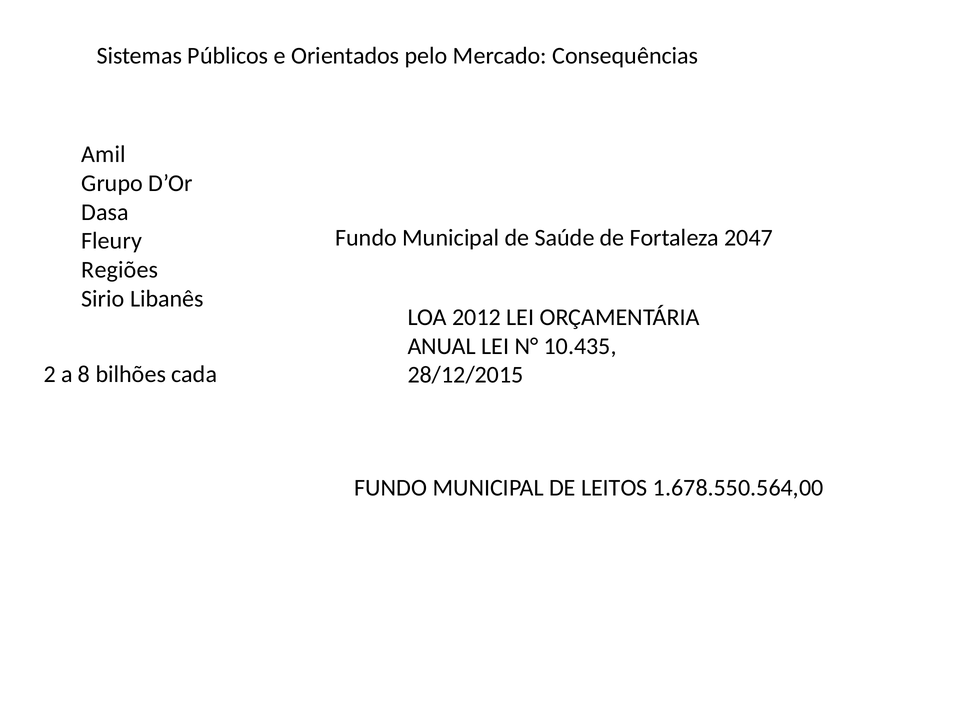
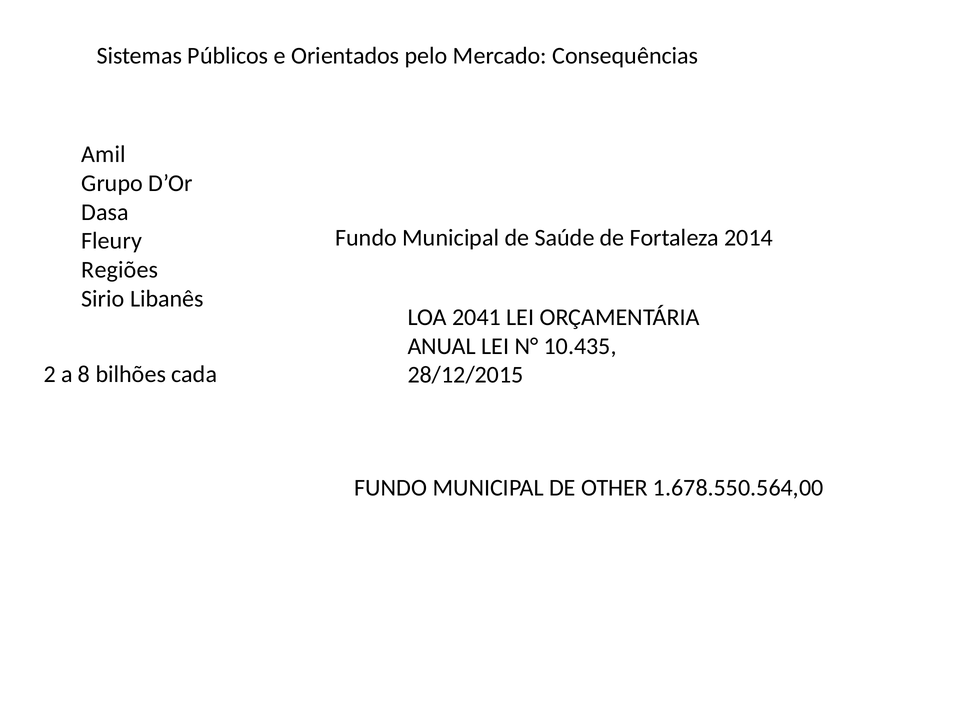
2047: 2047 -> 2014
2012: 2012 -> 2041
LEITOS: LEITOS -> OTHER
